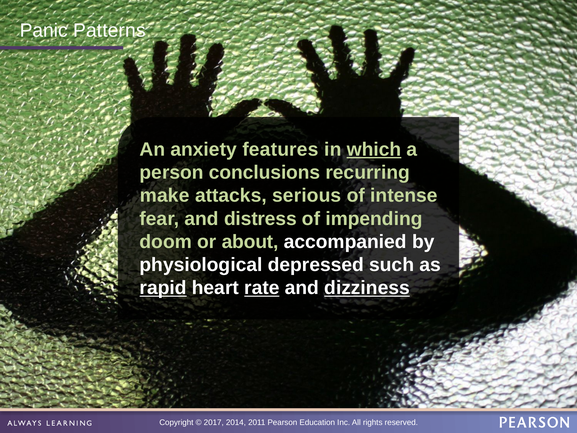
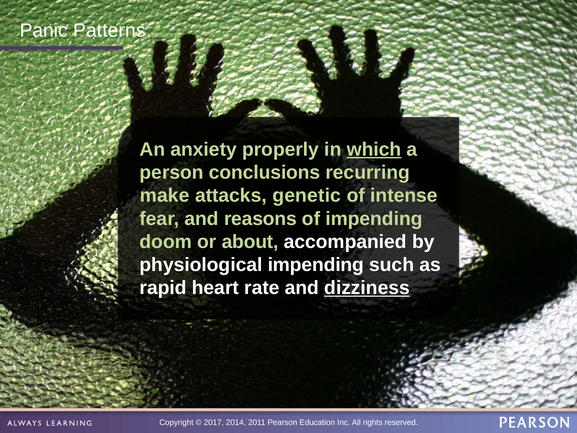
features: features -> properly
serious: serious -> genetic
distress: distress -> reasons
physiological depressed: depressed -> impending
rapid underline: present -> none
rate underline: present -> none
